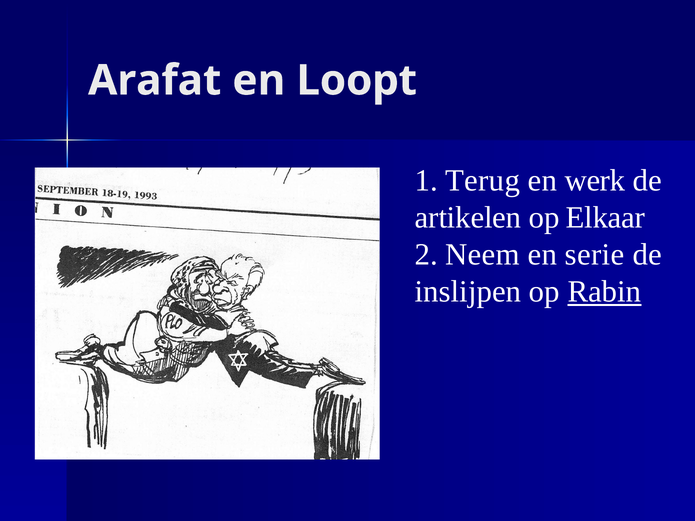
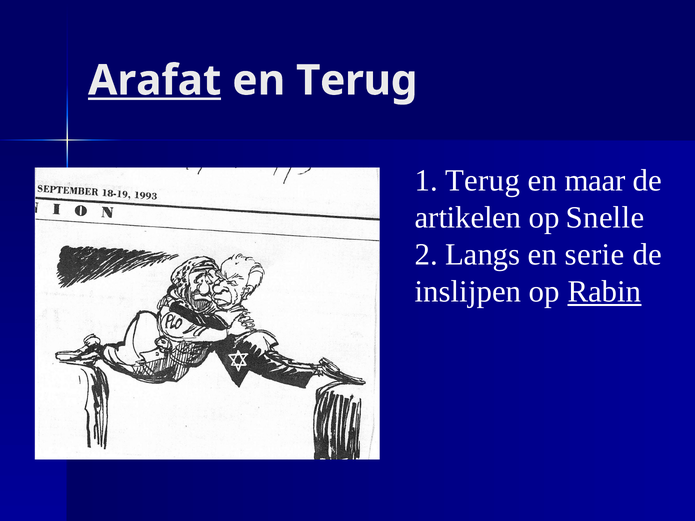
Arafat underline: none -> present
en Loopt: Loopt -> Terug
werk: werk -> maar
Elkaar: Elkaar -> Snelle
Neem: Neem -> Langs
